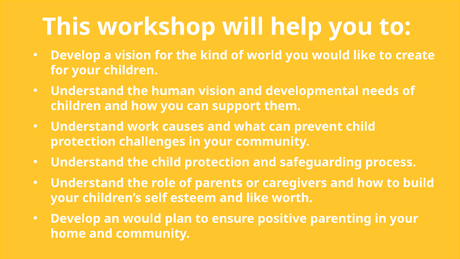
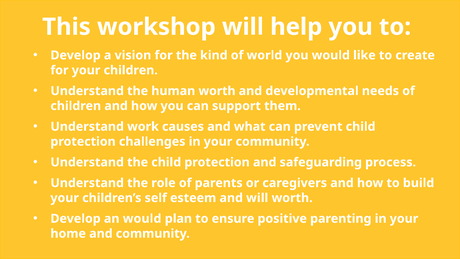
human vision: vision -> worth
and like: like -> will
